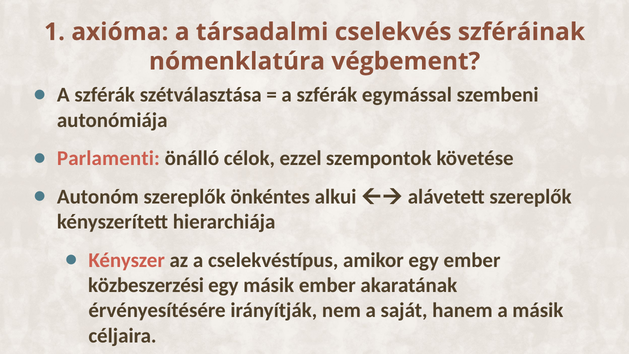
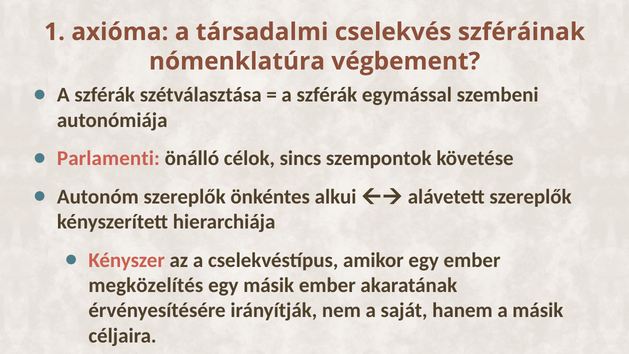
ezzel: ezzel -> sincs
közbeszerzési: közbeszerzési -> megközelítés
